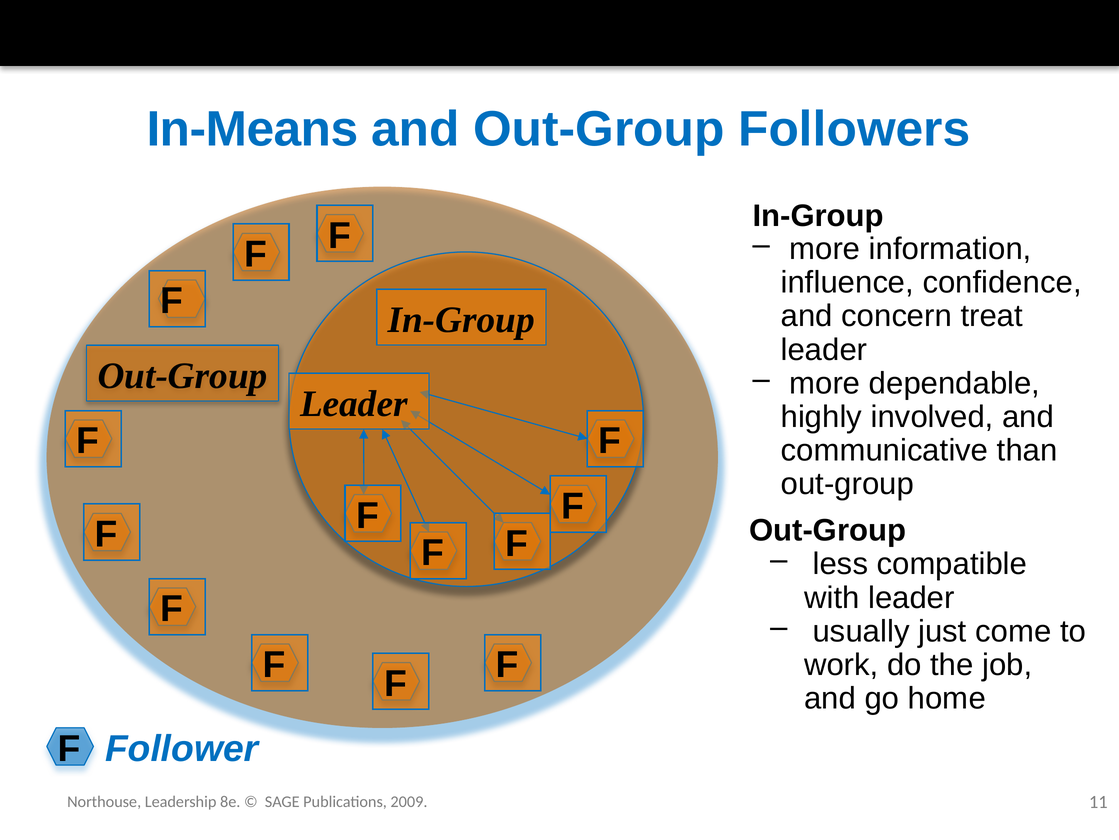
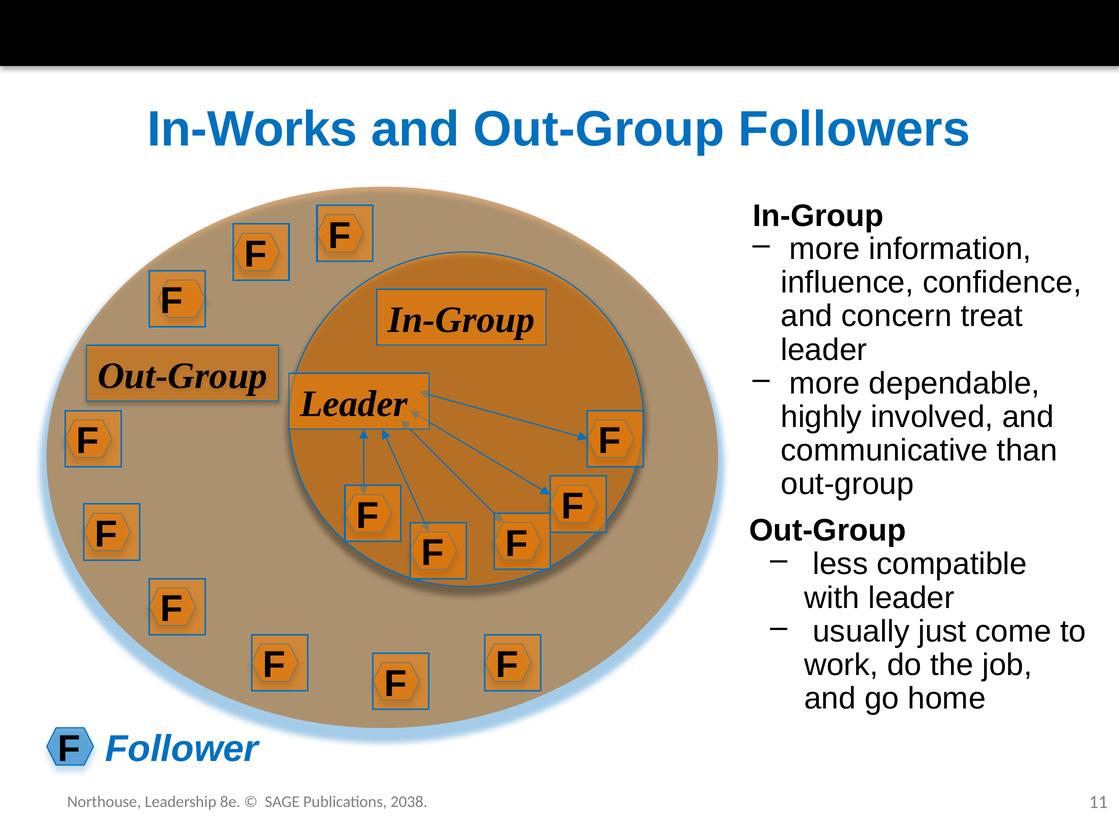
In-Means: In-Means -> In-Works
2009: 2009 -> 2038
